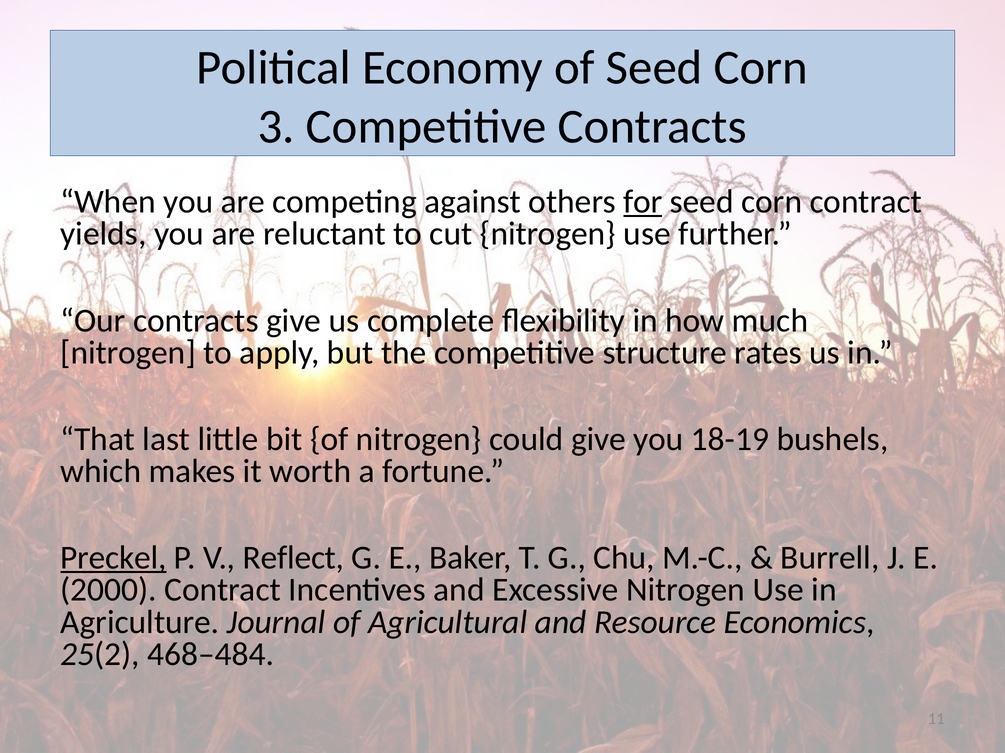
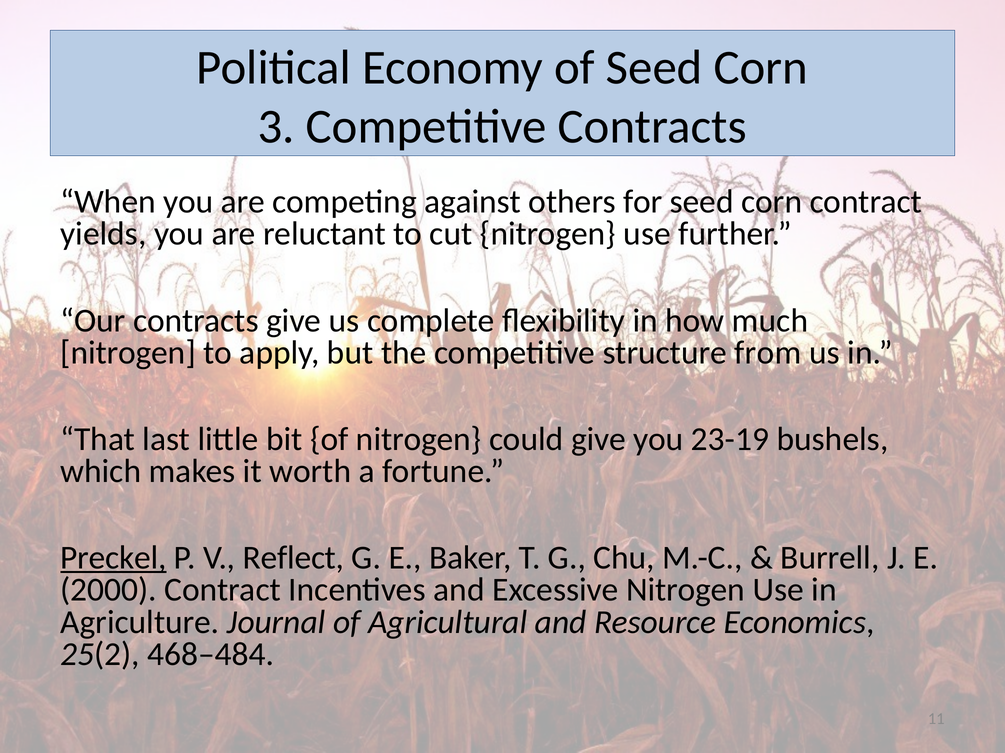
for underline: present -> none
rates: rates -> from
18-19: 18-19 -> 23-19
